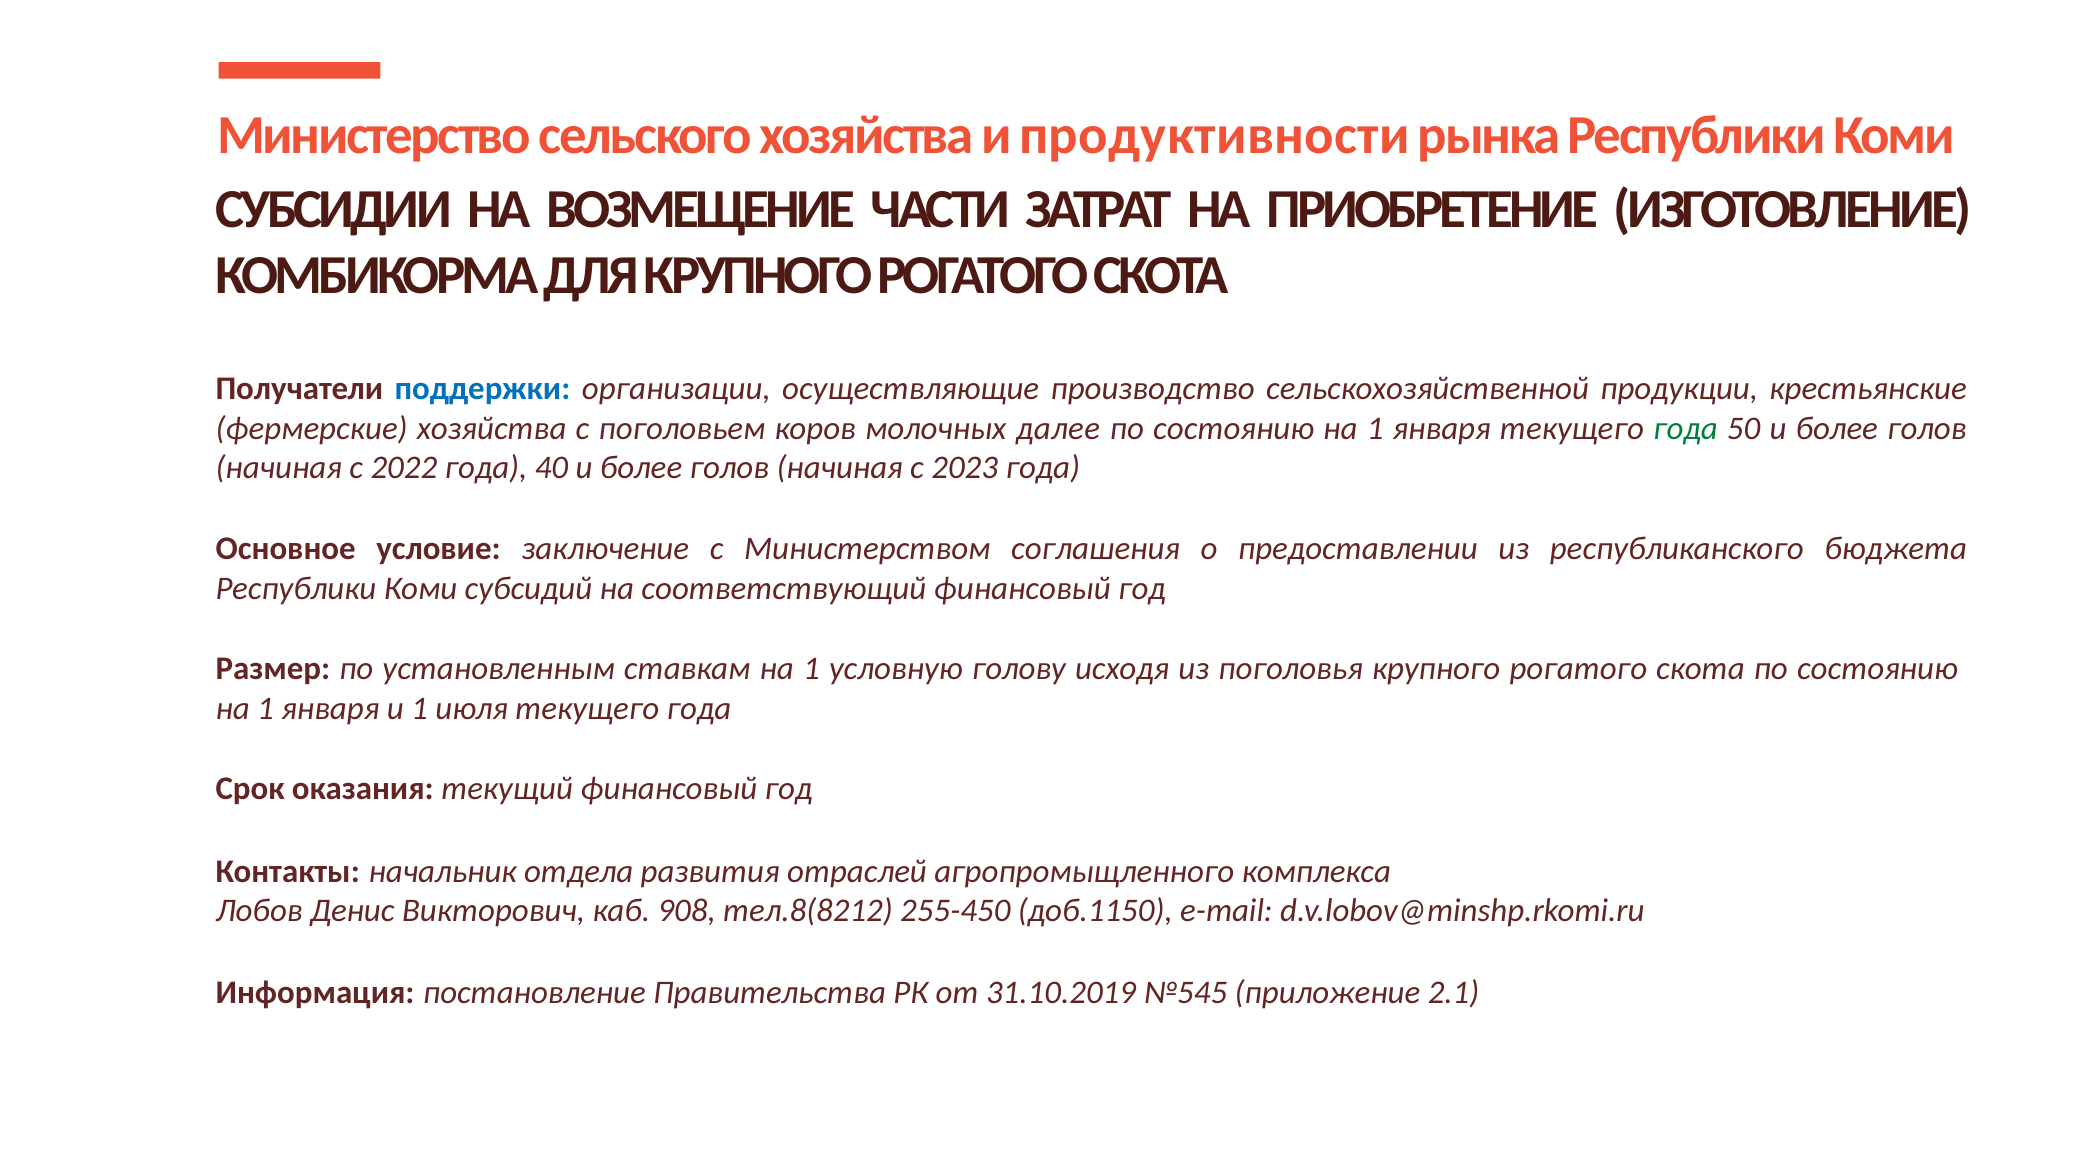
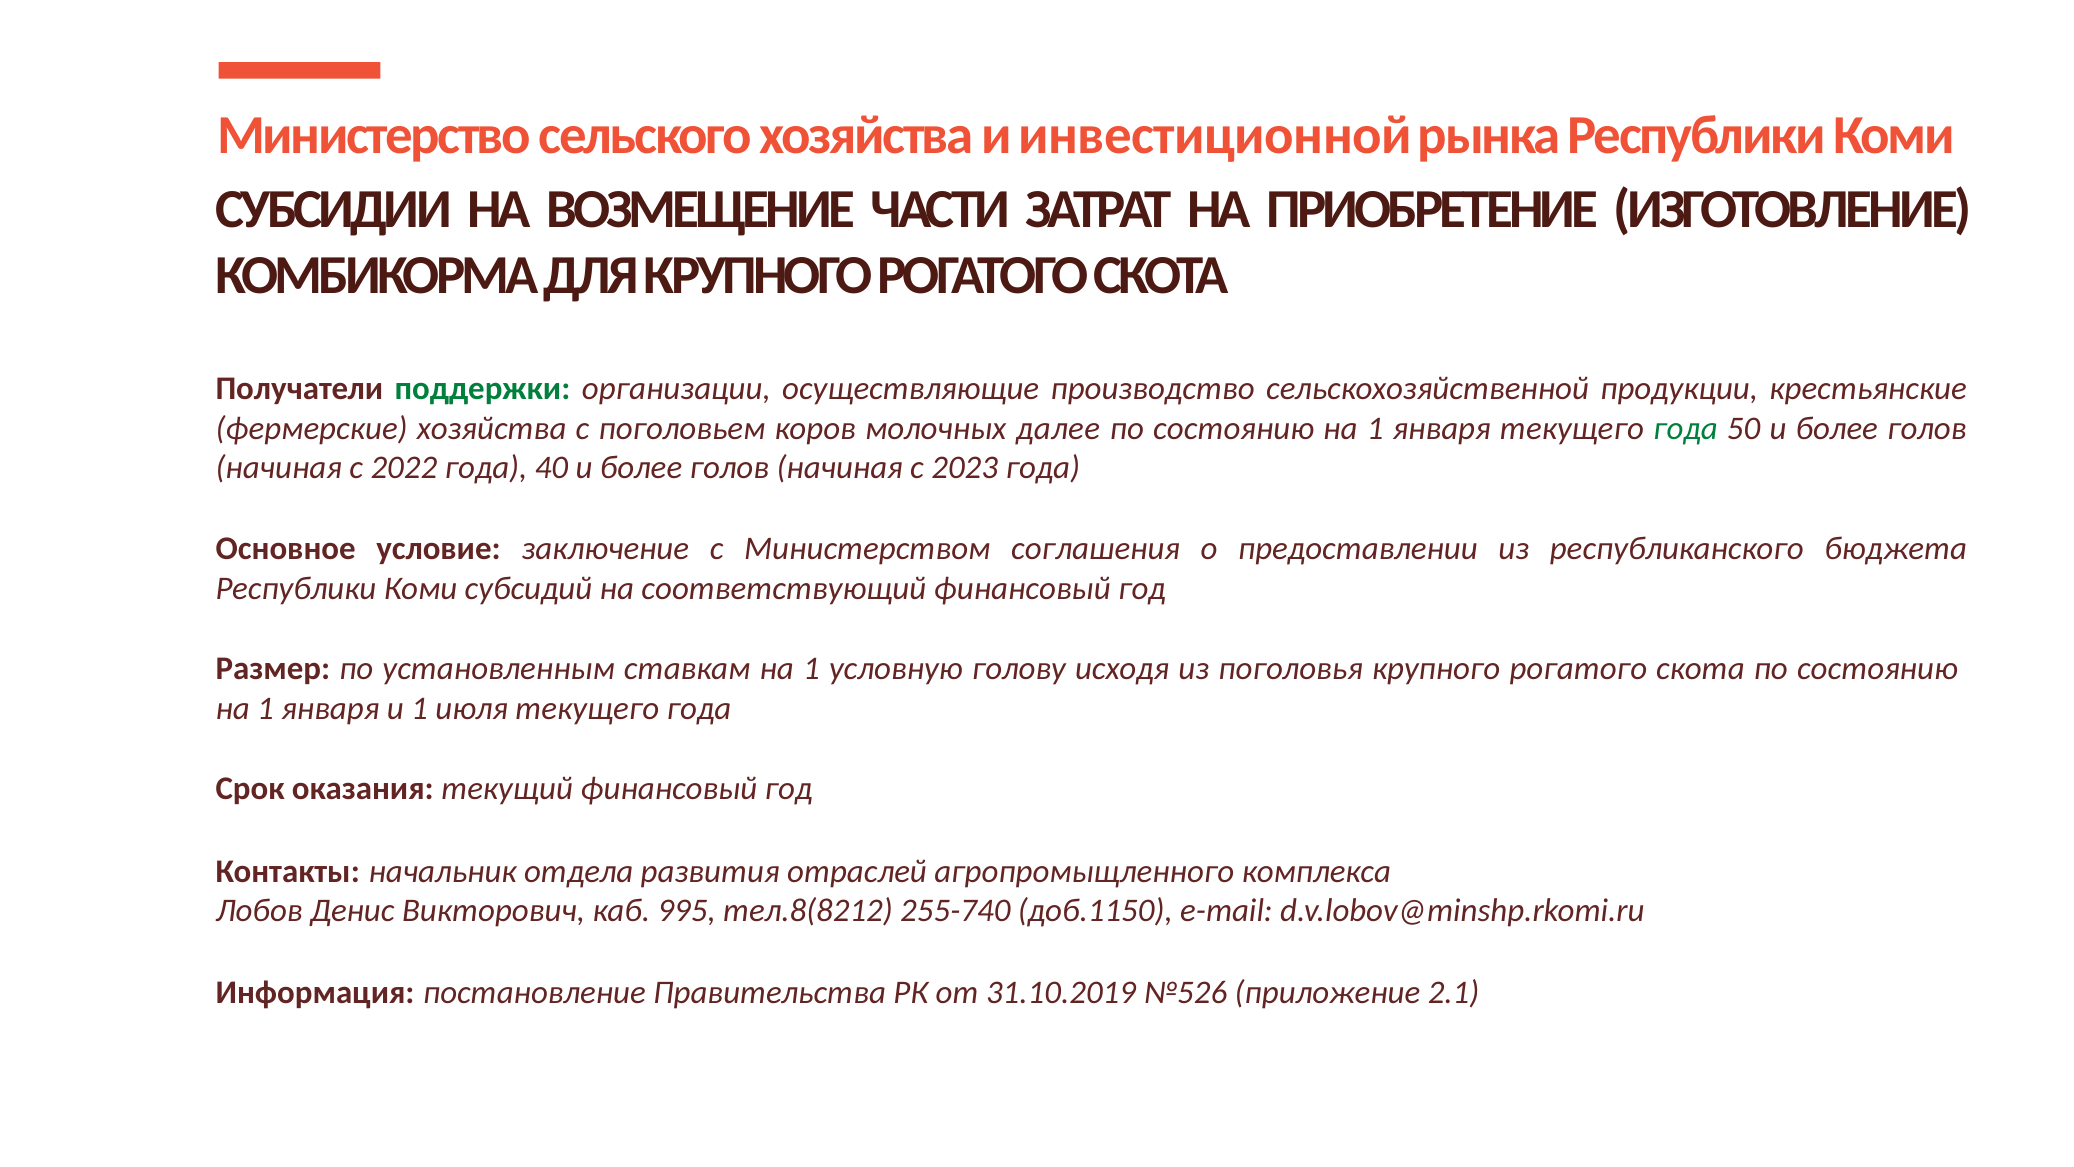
продуктивности: продуктивности -> инвестиционной
поддержки colour: blue -> green
908: 908 -> 995
255-450: 255-450 -> 255-740
№545: №545 -> №526
